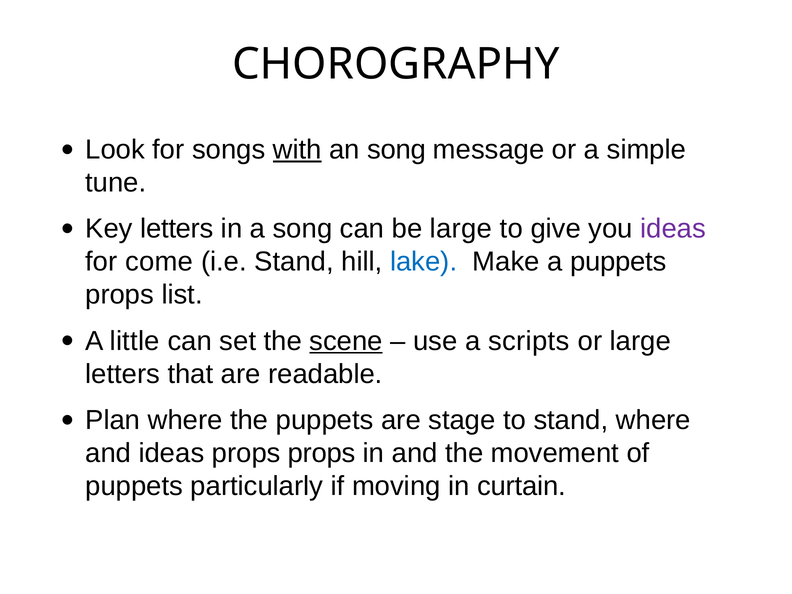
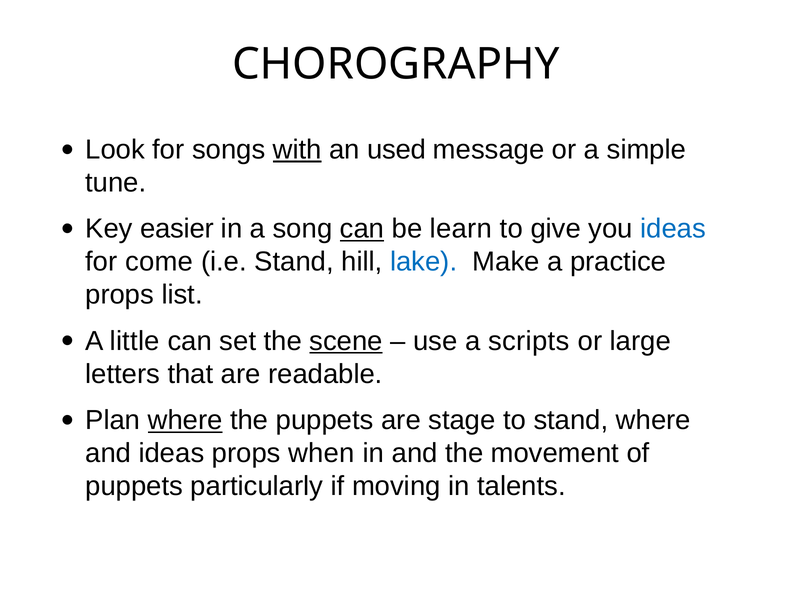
an song: song -> used
Key letters: letters -> easier
can at (362, 229) underline: none -> present
be large: large -> learn
ideas at (673, 229) colour: purple -> blue
a puppets: puppets -> practice
where at (185, 420) underline: none -> present
props props: props -> when
curtain: curtain -> talents
